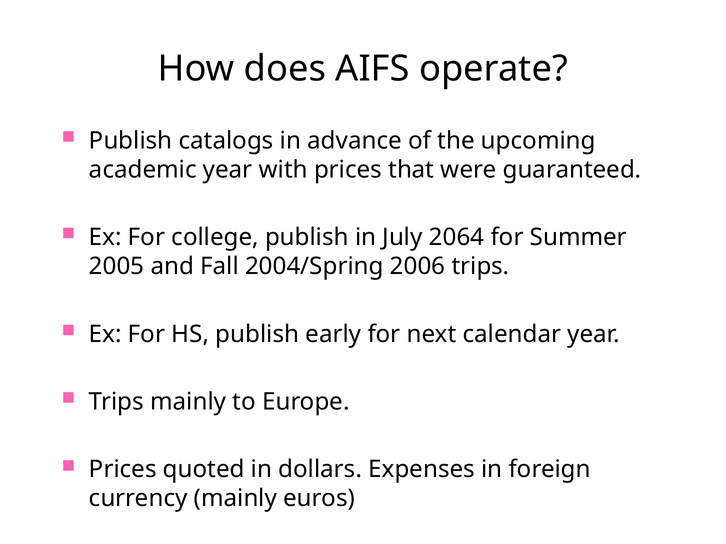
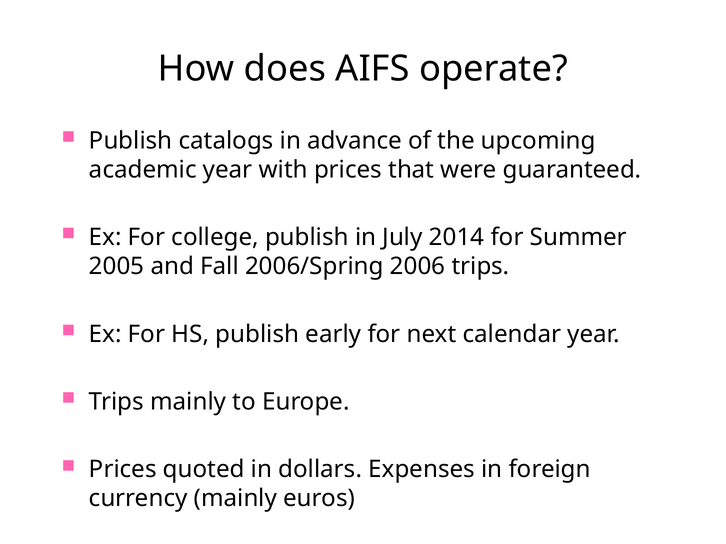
2064: 2064 -> 2014
2004/Spring: 2004/Spring -> 2006/Spring
